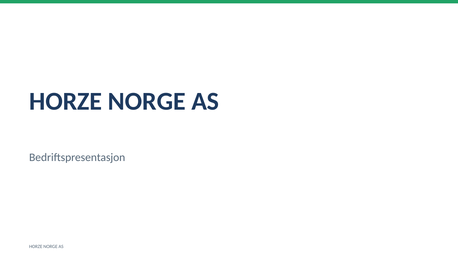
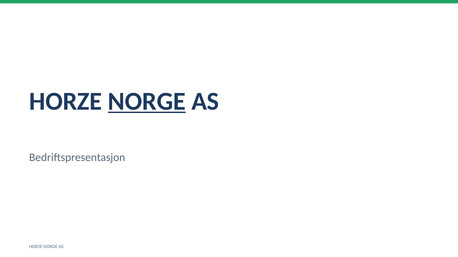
NORGE at (147, 102) underline: none -> present
